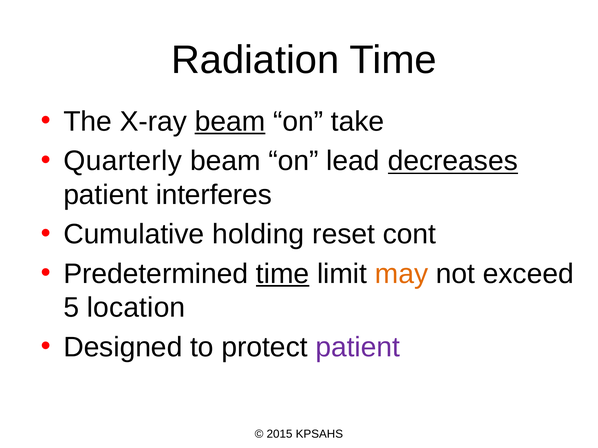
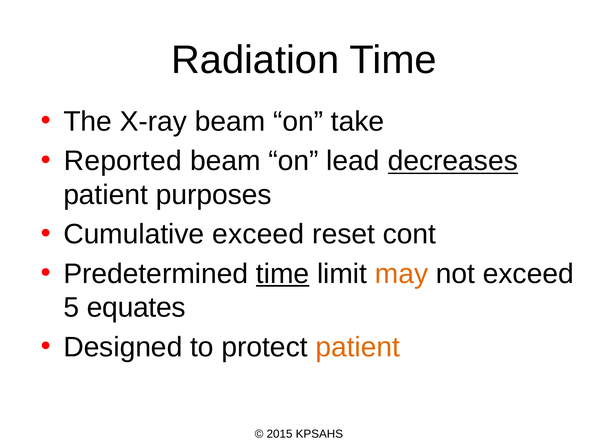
beam at (230, 122) underline: present -> none
Quarterly: Quarterly -> Reported
interferes: interferes -> purposes
Cumulative holding: holding -> exceed
location: location -> equates
patient at (358, 347) colour: purple -> orange
